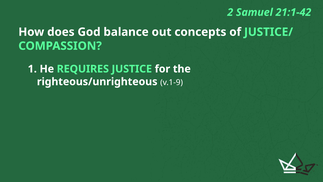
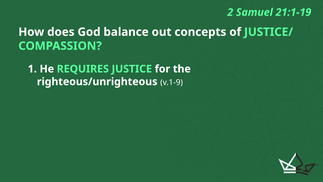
21:1-42: 21:1-42 -> 21:1-19
